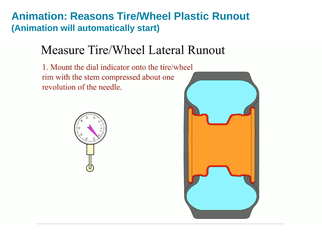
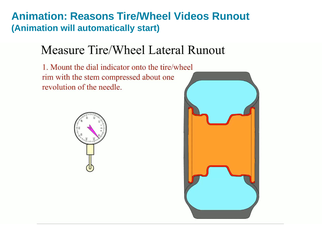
Plastic: Plastic -> Videos
